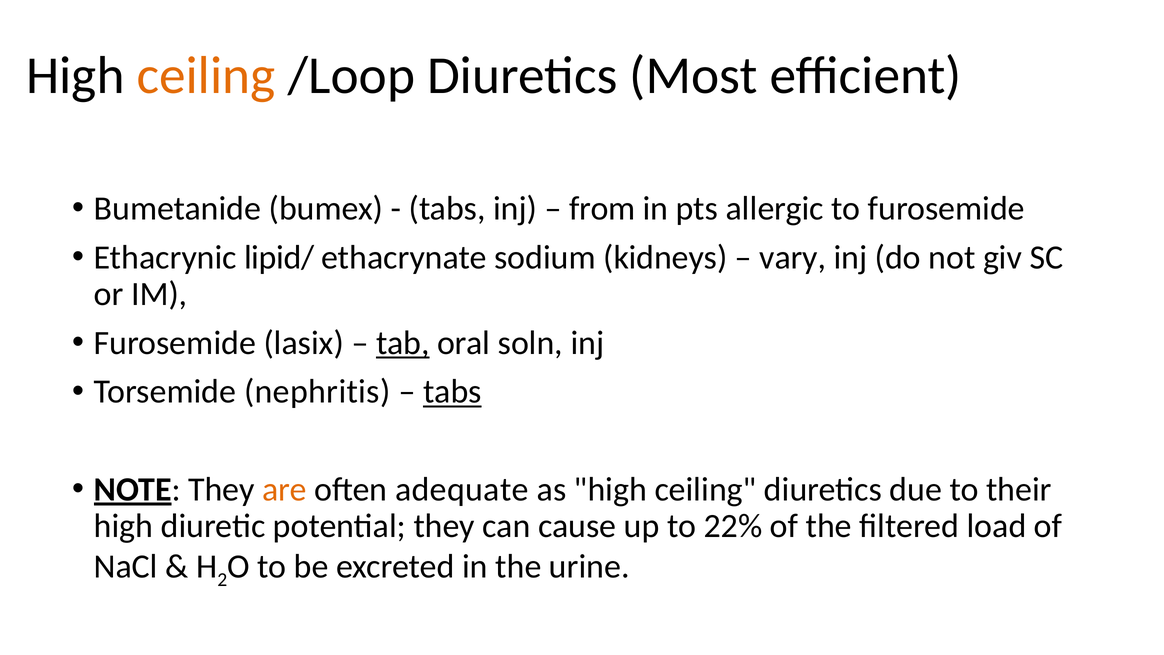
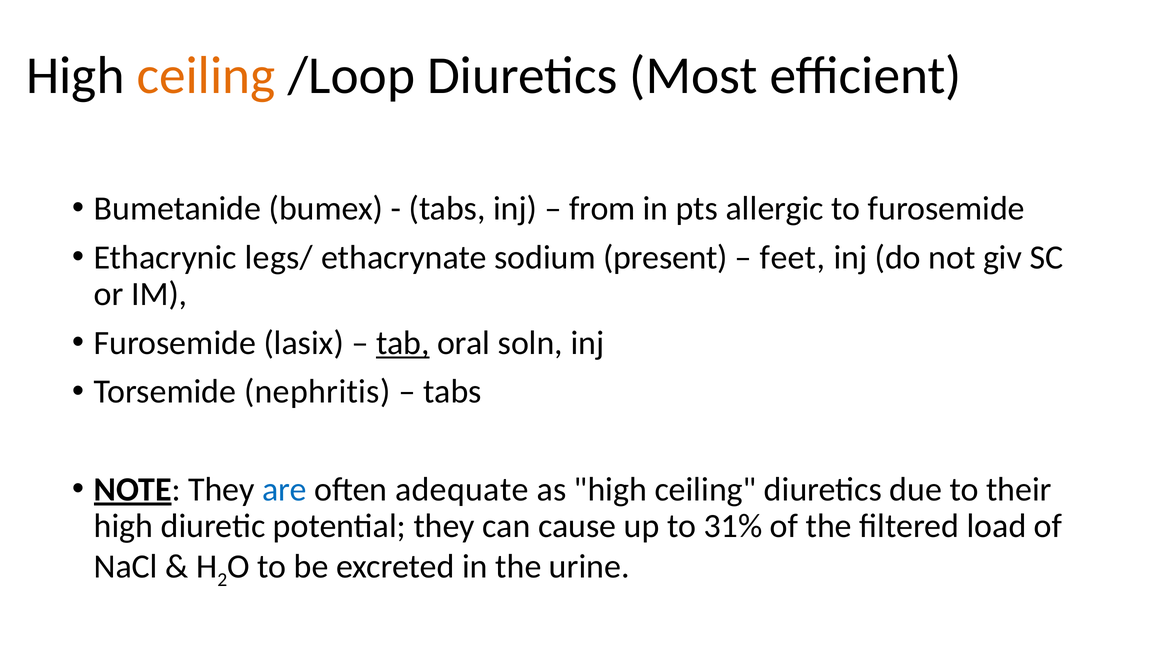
lipid/: lipid/ -> legs/
kidneys: kidneys -> present
vary: vary -> feet
tabs at (452, 392) underline: present -> none
are colour: orange -> blue
22%: 22% -> 31%
